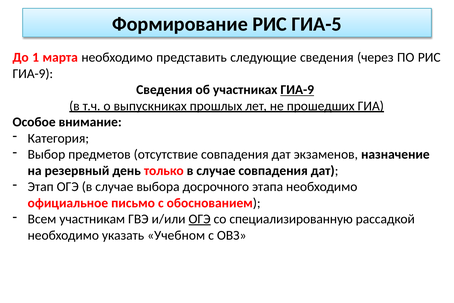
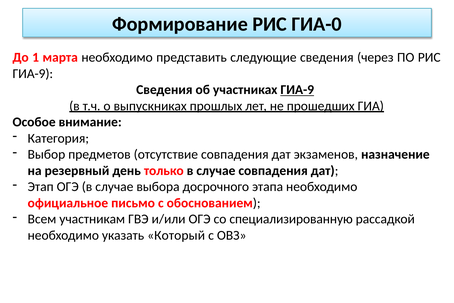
ГИА-5: ГИА-5 -> ГИА-0
ОГЭ at (200, 219) underline: present -> none
Учебном: Учебном -> Который
